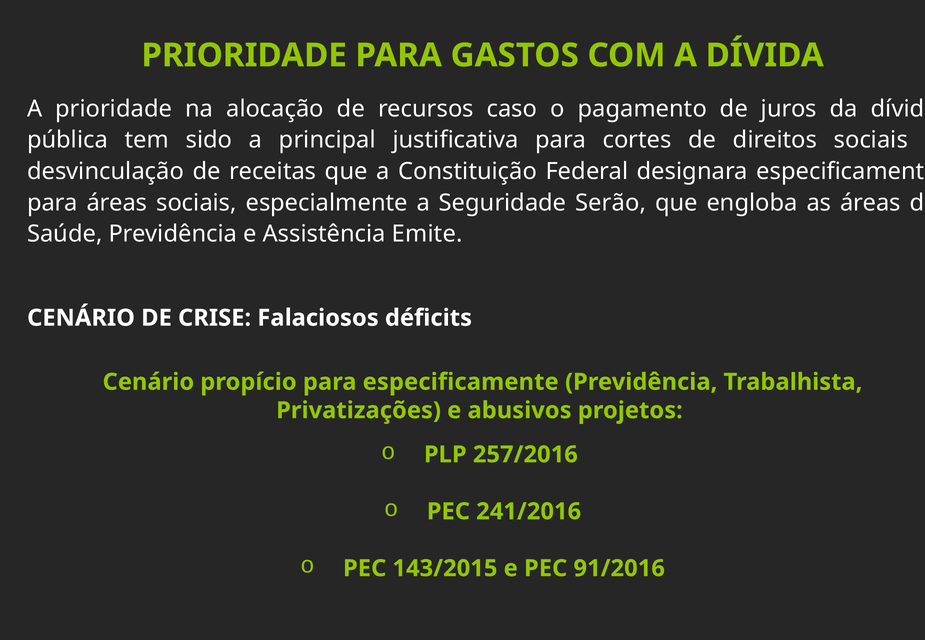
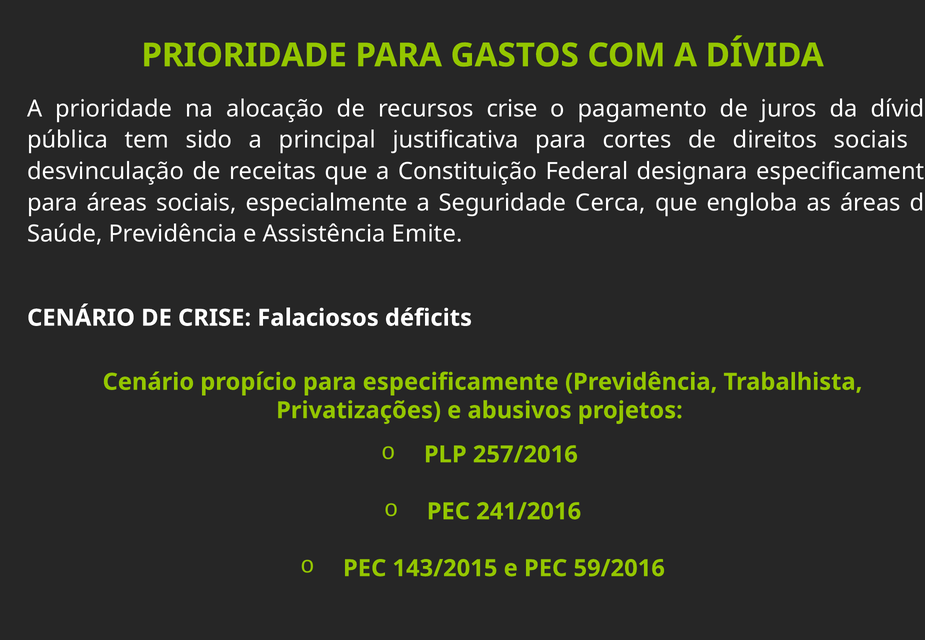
recursos caso: caso -> crise
Serão: Serão -> Cerca
91/2016: 91/2016 -> 59/2016
